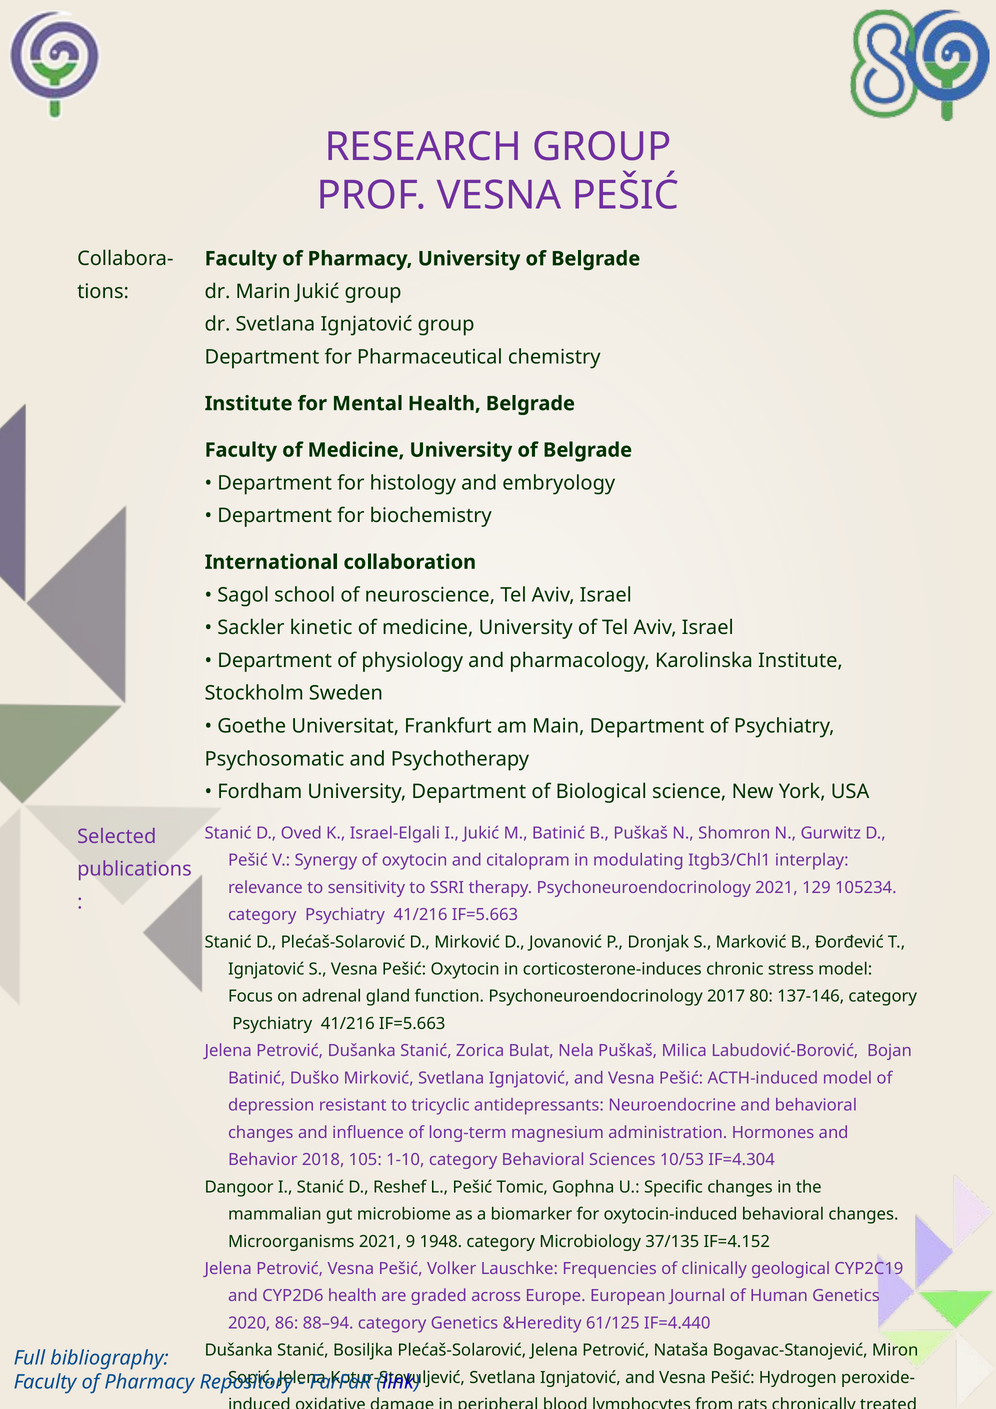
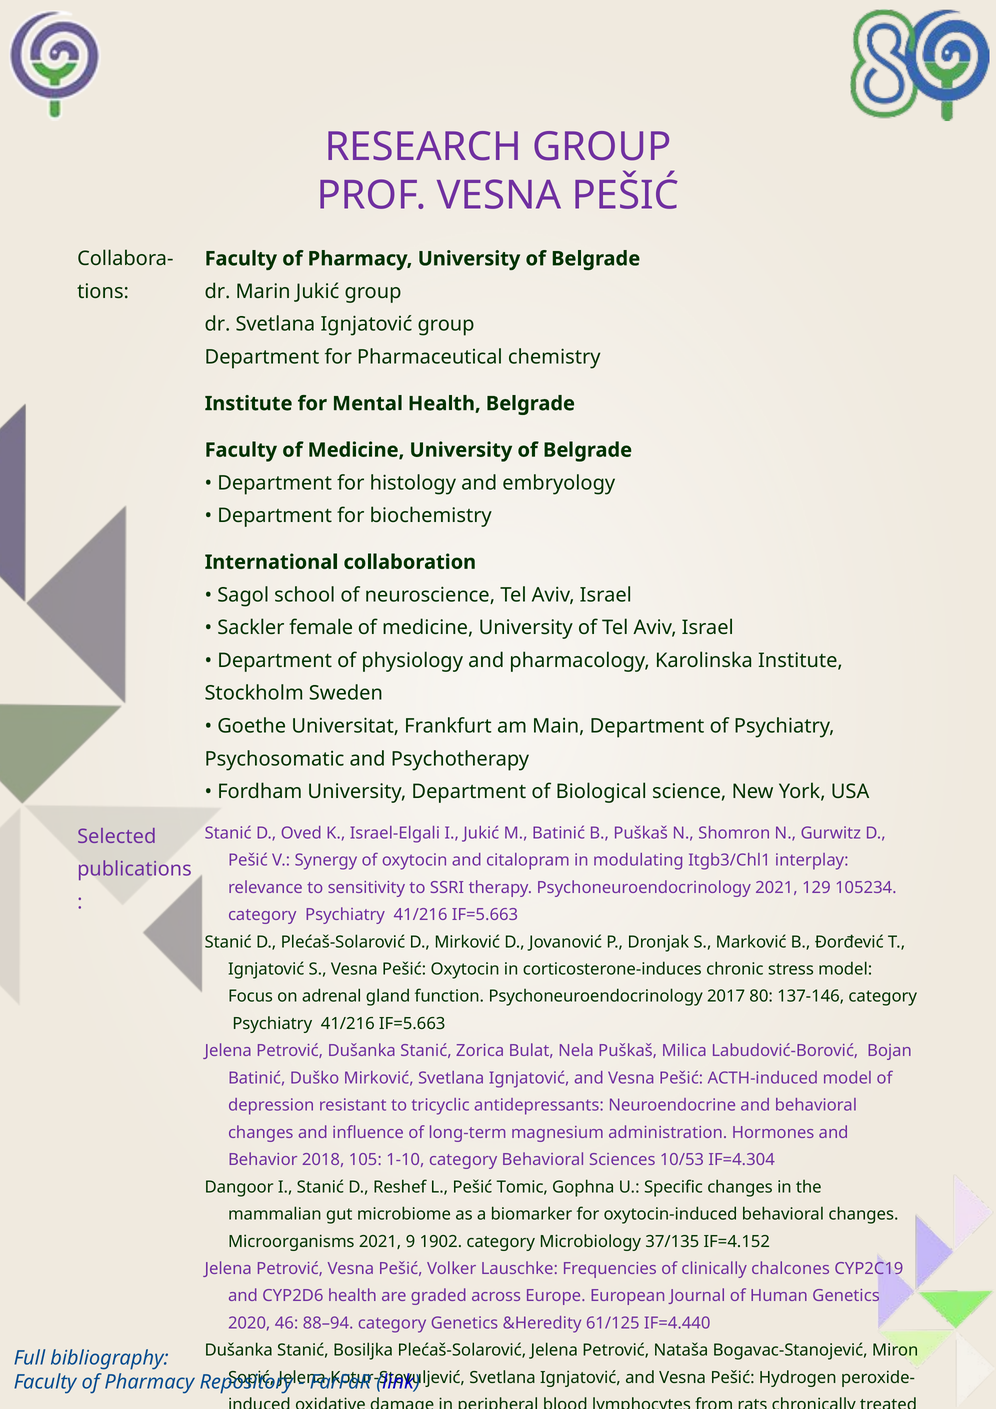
kinetic: kinetic -> female
1948: 1948 -> 1902
geological: geological -> chalcones
86: 86 -> 46
